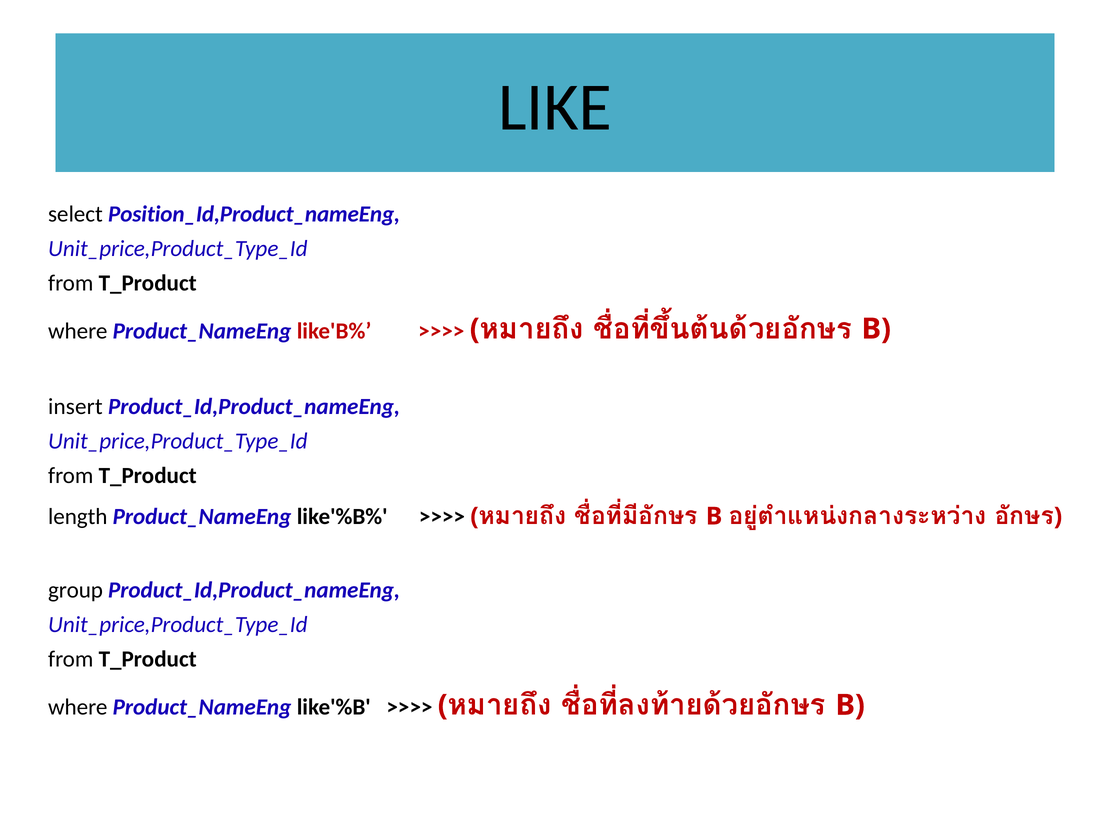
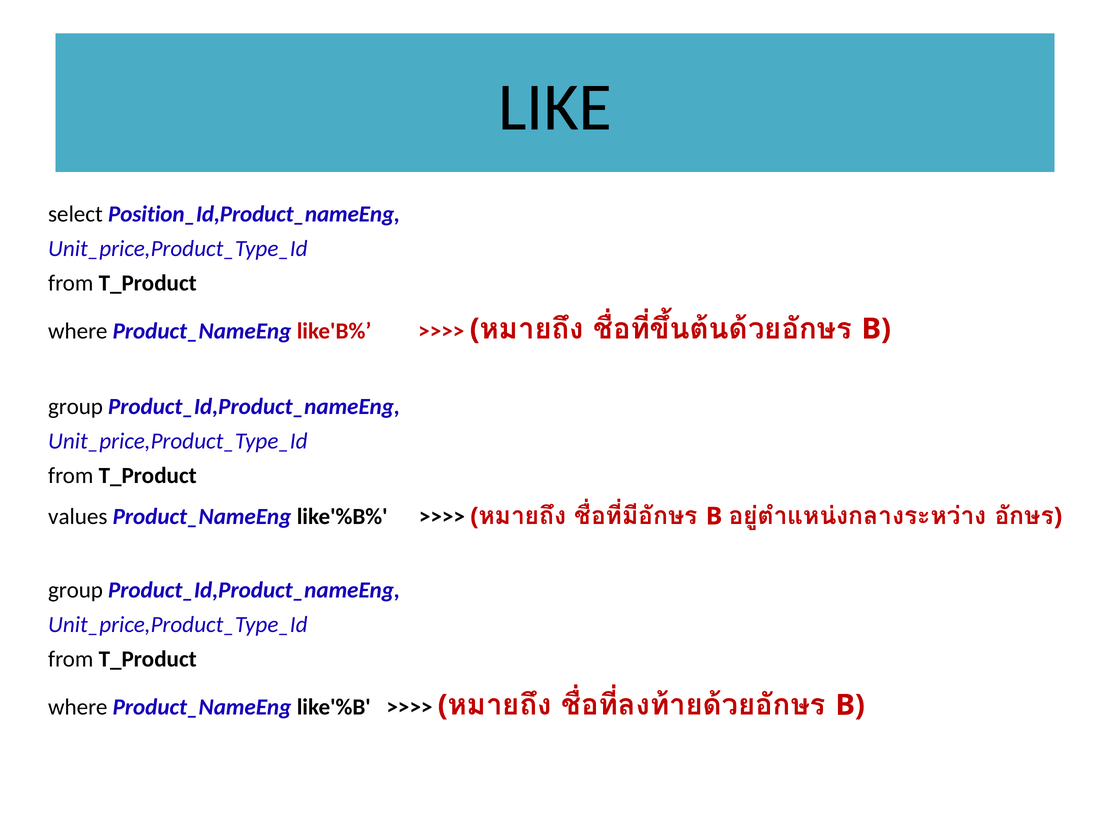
insert at (75, 407): insert -> group
length: length -> values
